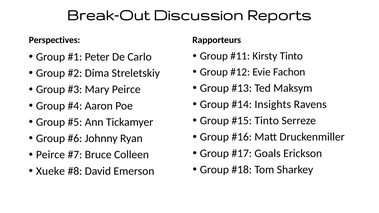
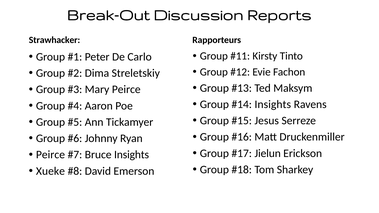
Perspectives: Perspectives -> Strawhacker
Tinto at (267, 121): Tinto -> Jesus
Goals: Goals -> Jielun
Bruce Colleen: Colleen -> Insights
